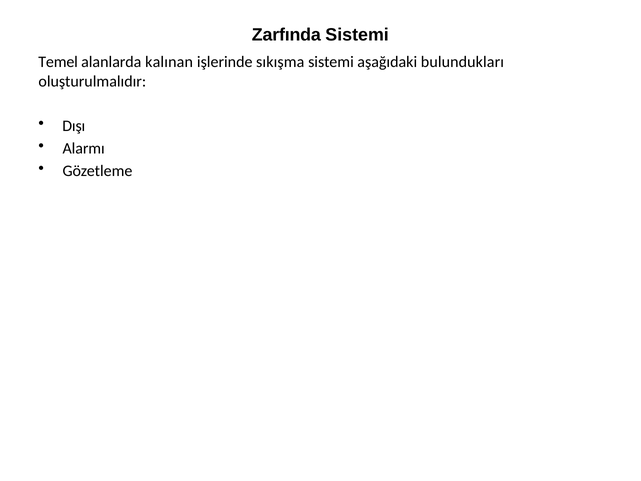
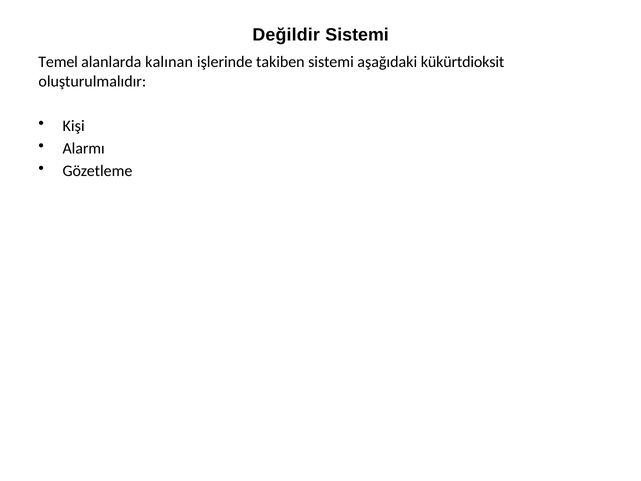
Zarfında: Zarfında -> Değildir
sıkışma: sıkışma -> takiben
bulundukları: bulundukları -> kükürtdioksit
Dışı: Dışı -> Kişi
